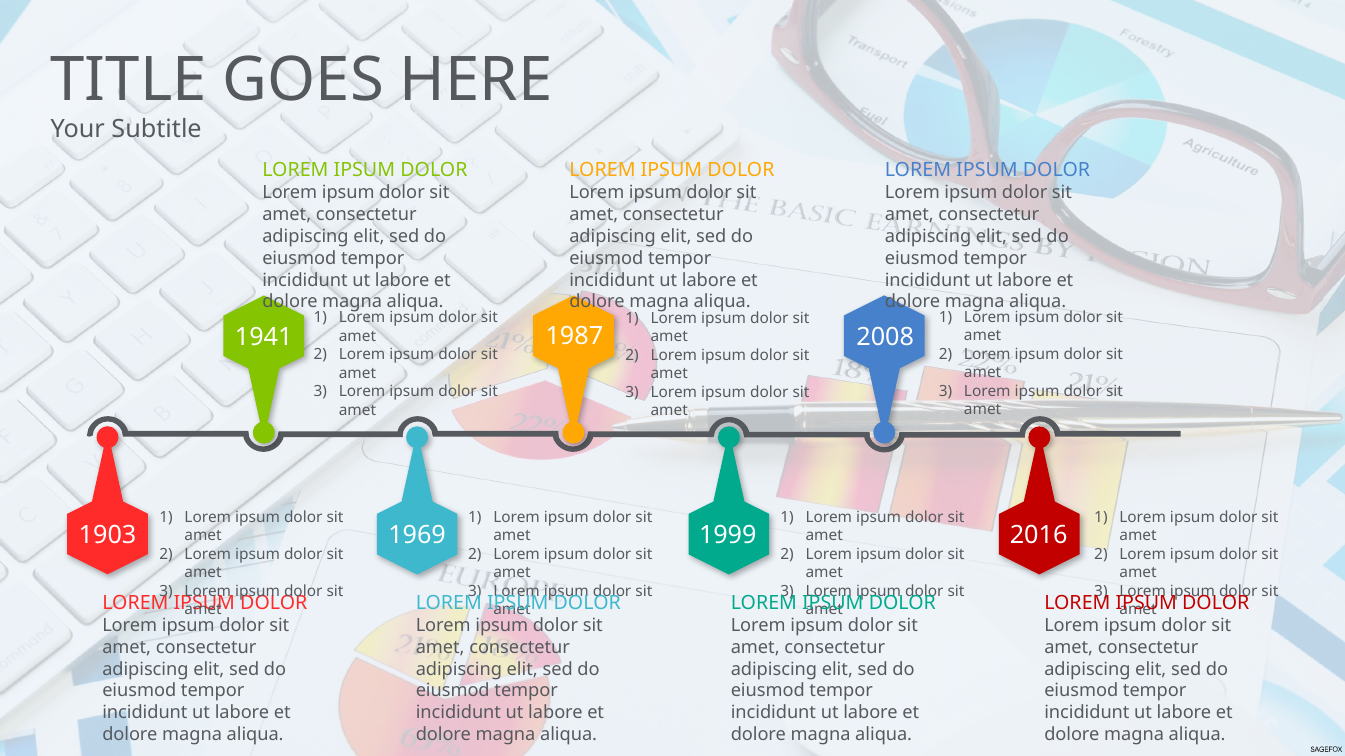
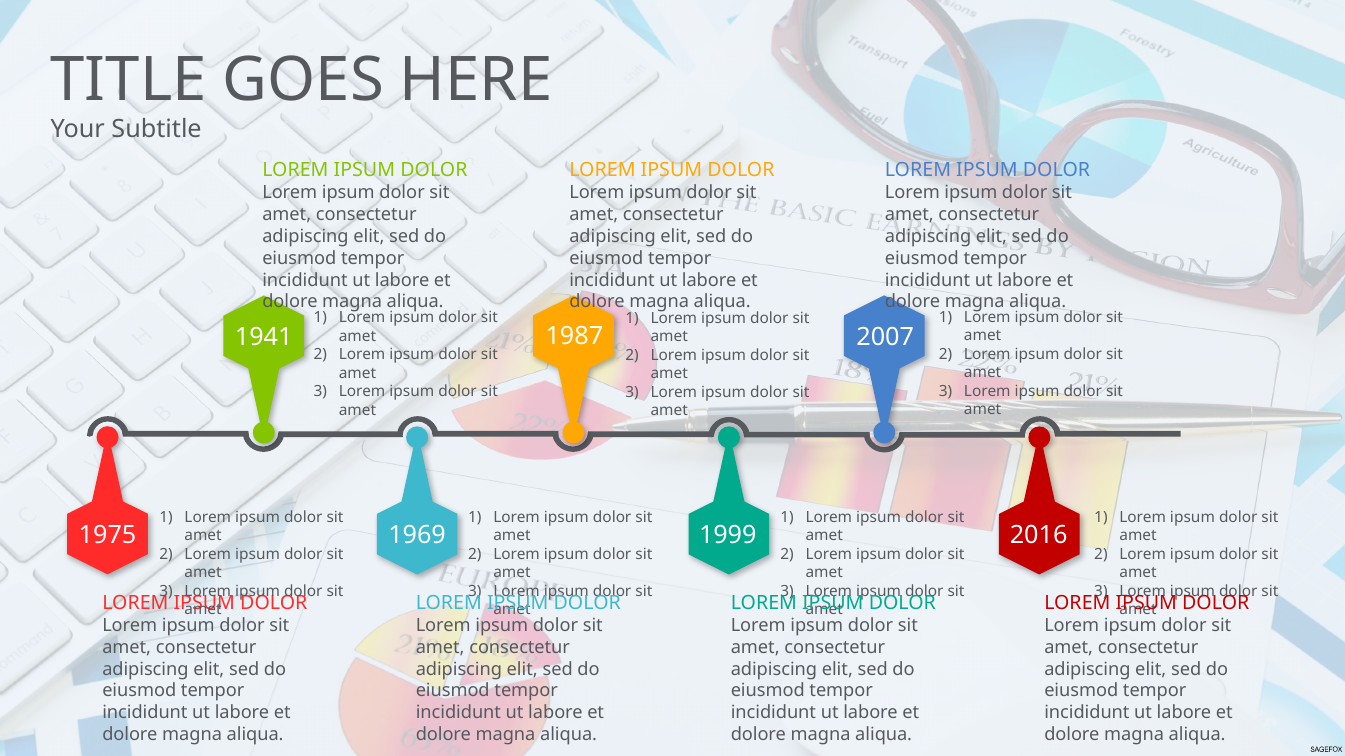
2008: 2008 -> 2007
1903: 1903 -> 1975
